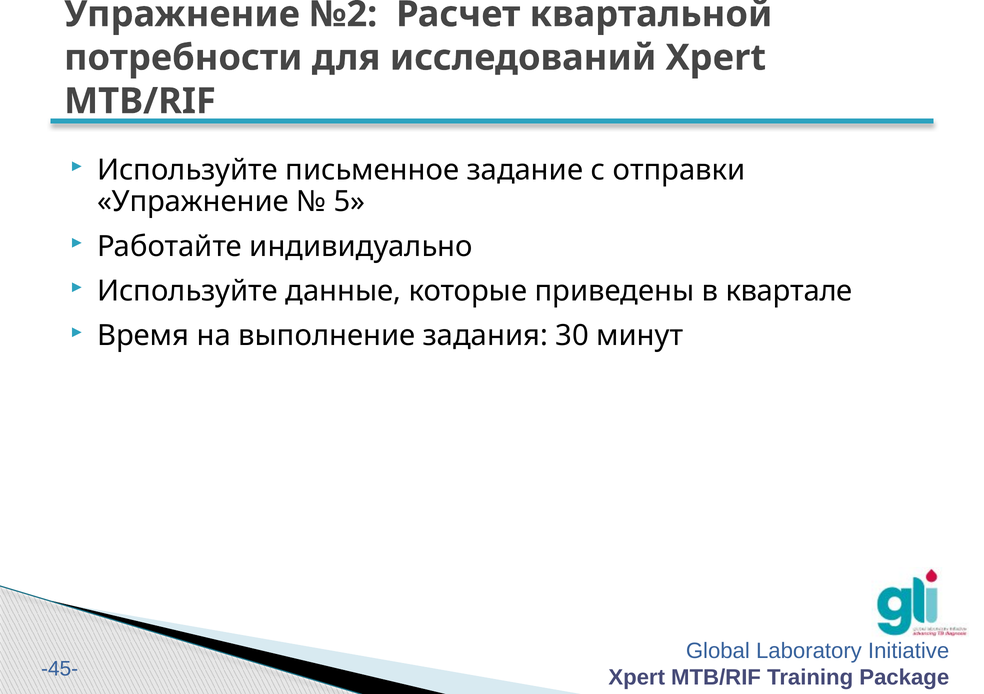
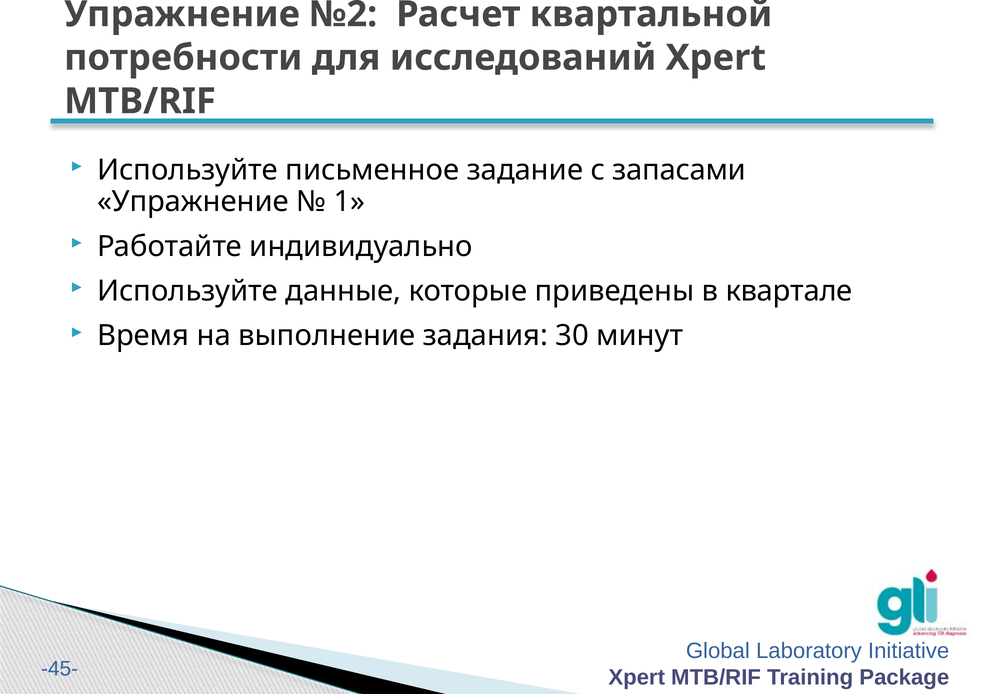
отправки: отправки -> запасами
5: 5 -> 1
